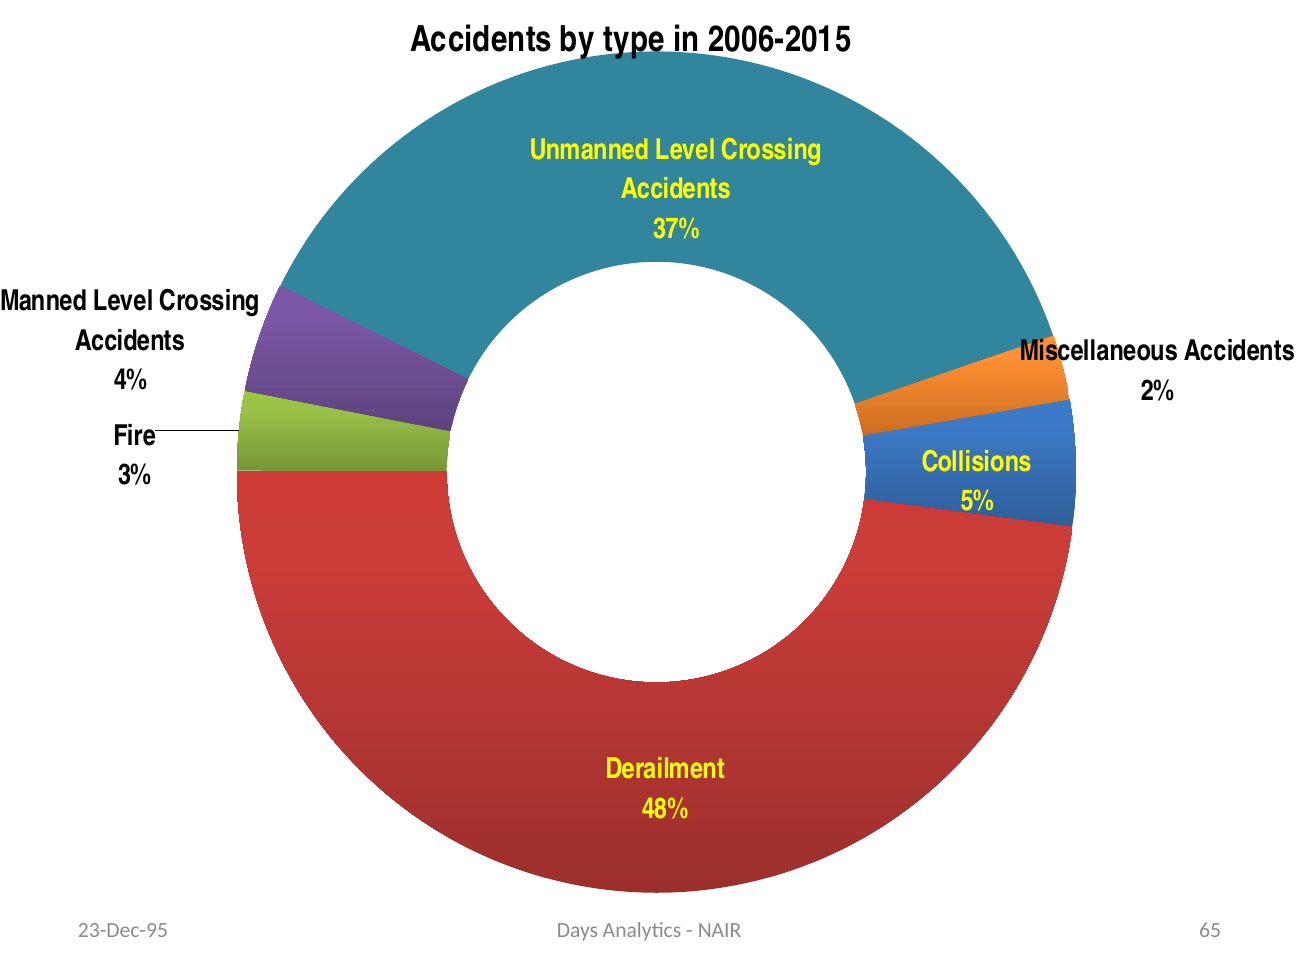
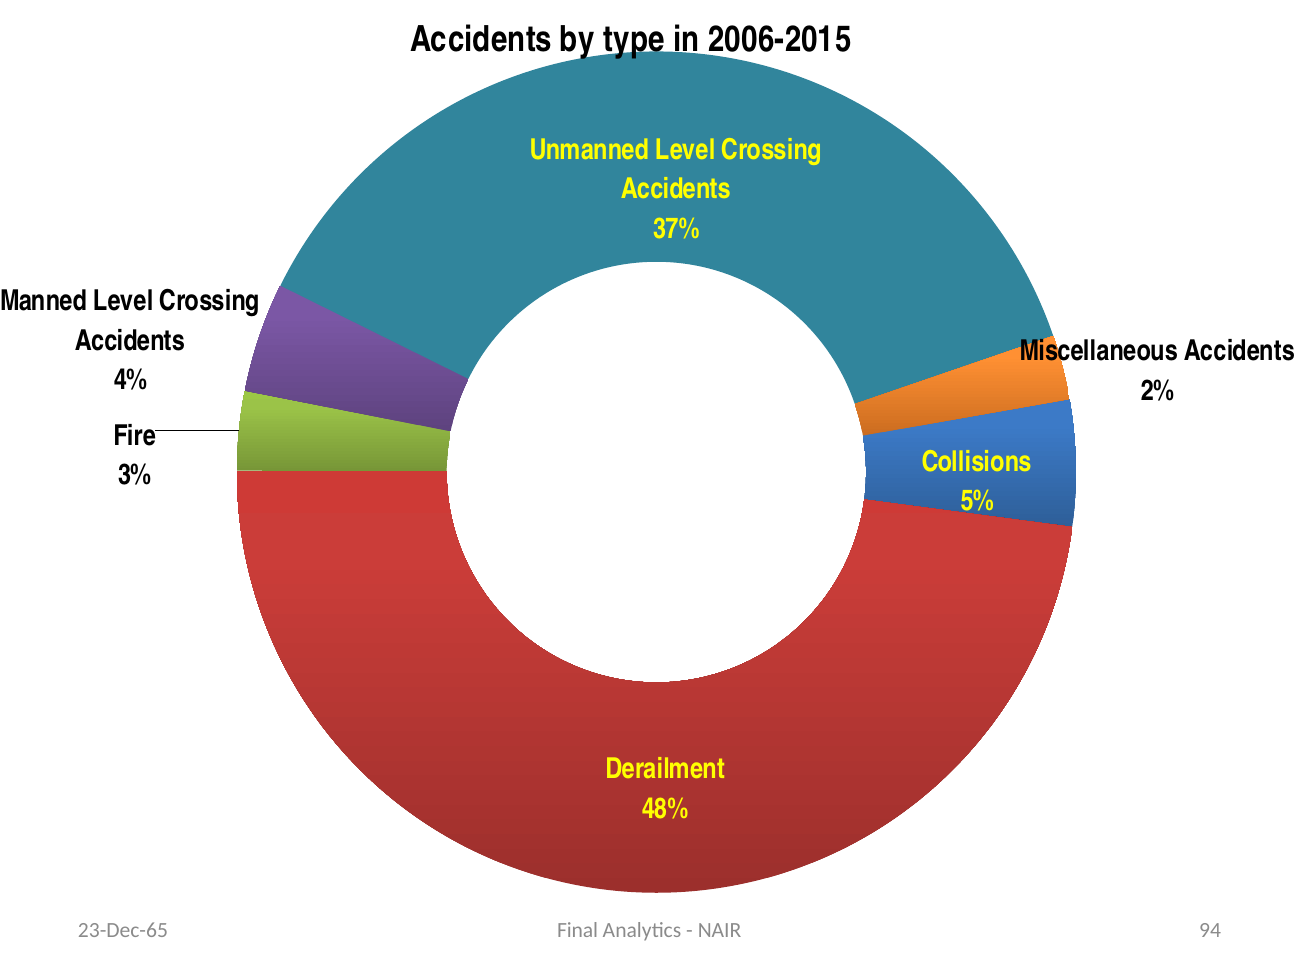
Days: Days -> Final
65: 65 -> 94
23-Dec-95: 23-Dec-95 -> 23-Dec-65
